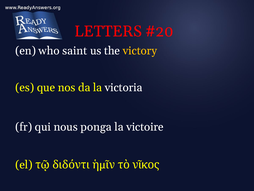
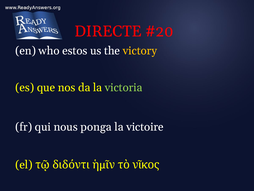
LETTERS: LETTERS -> DIRECTE
saint: saint -> estos
victoria colour: white -> light green
